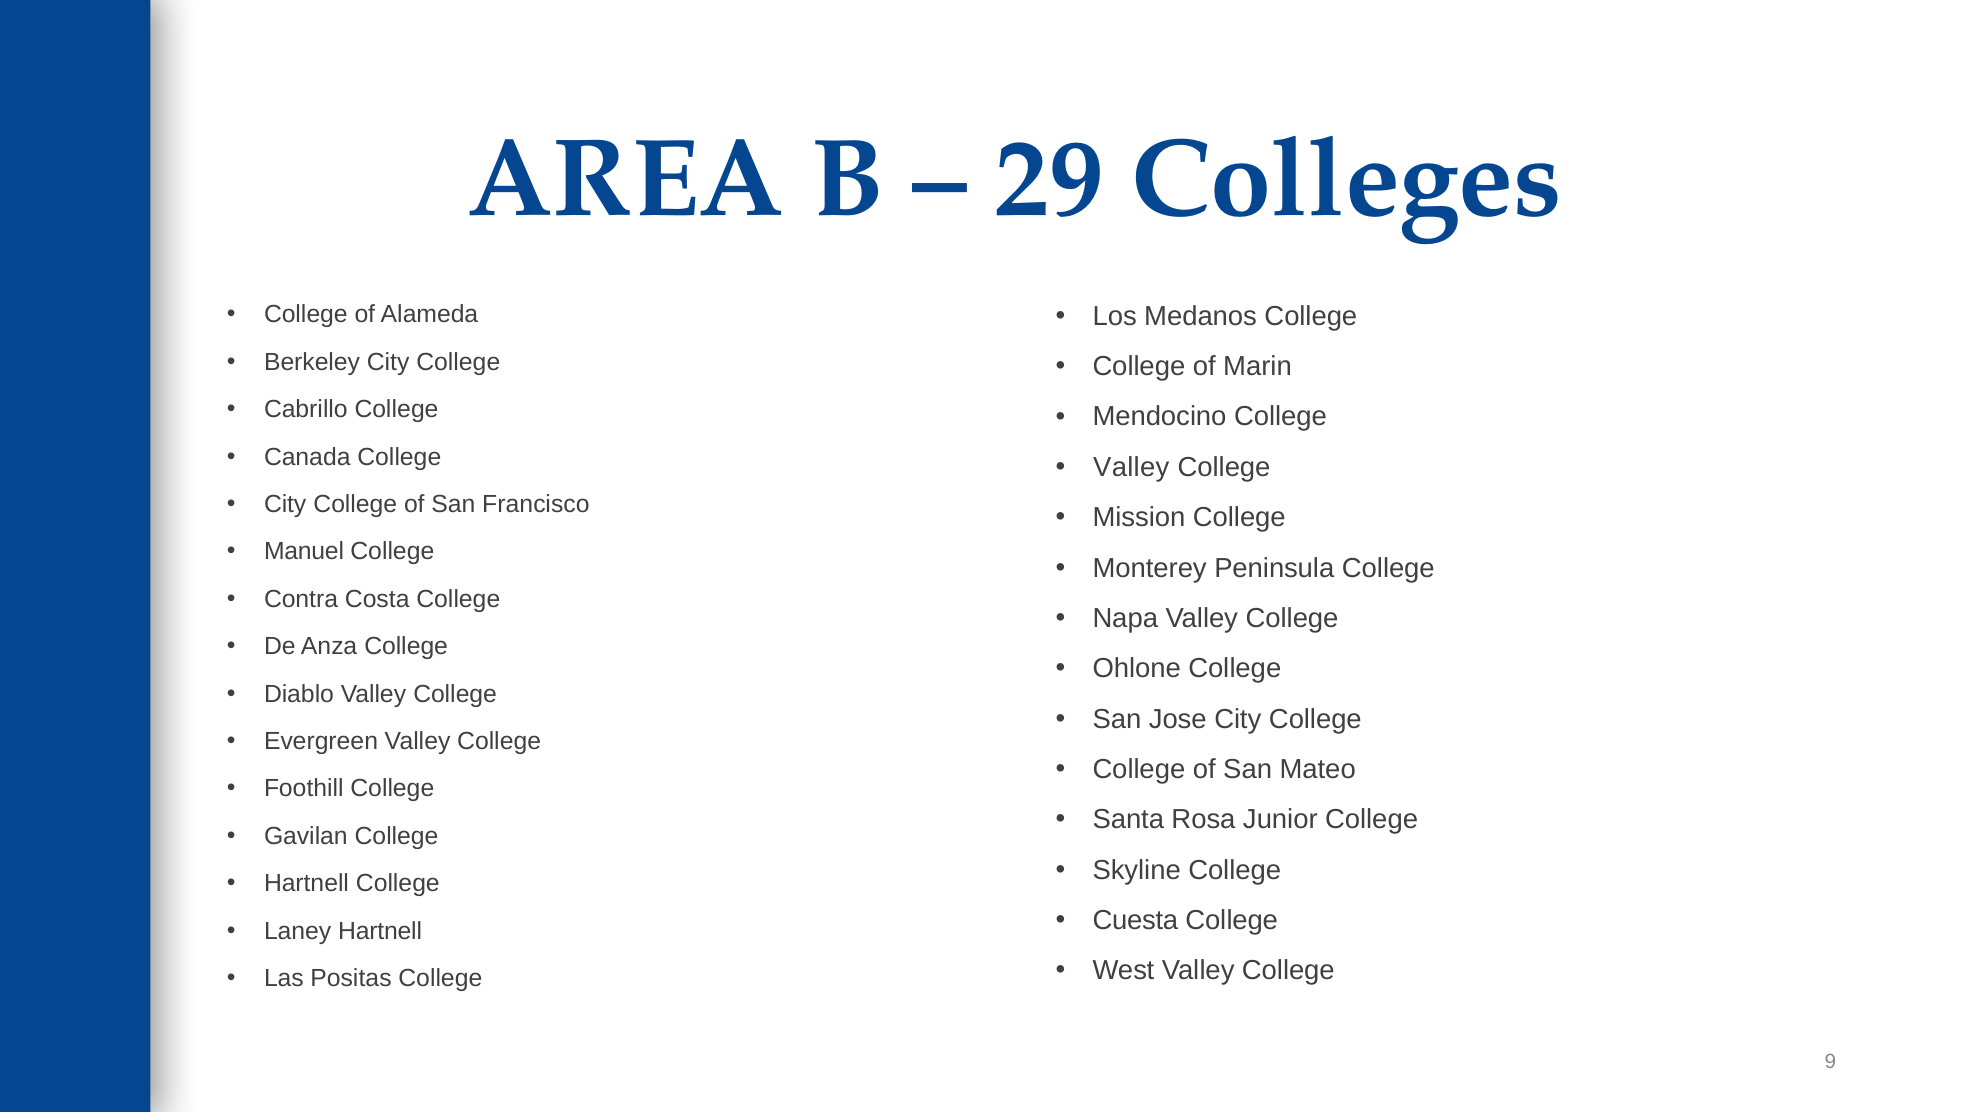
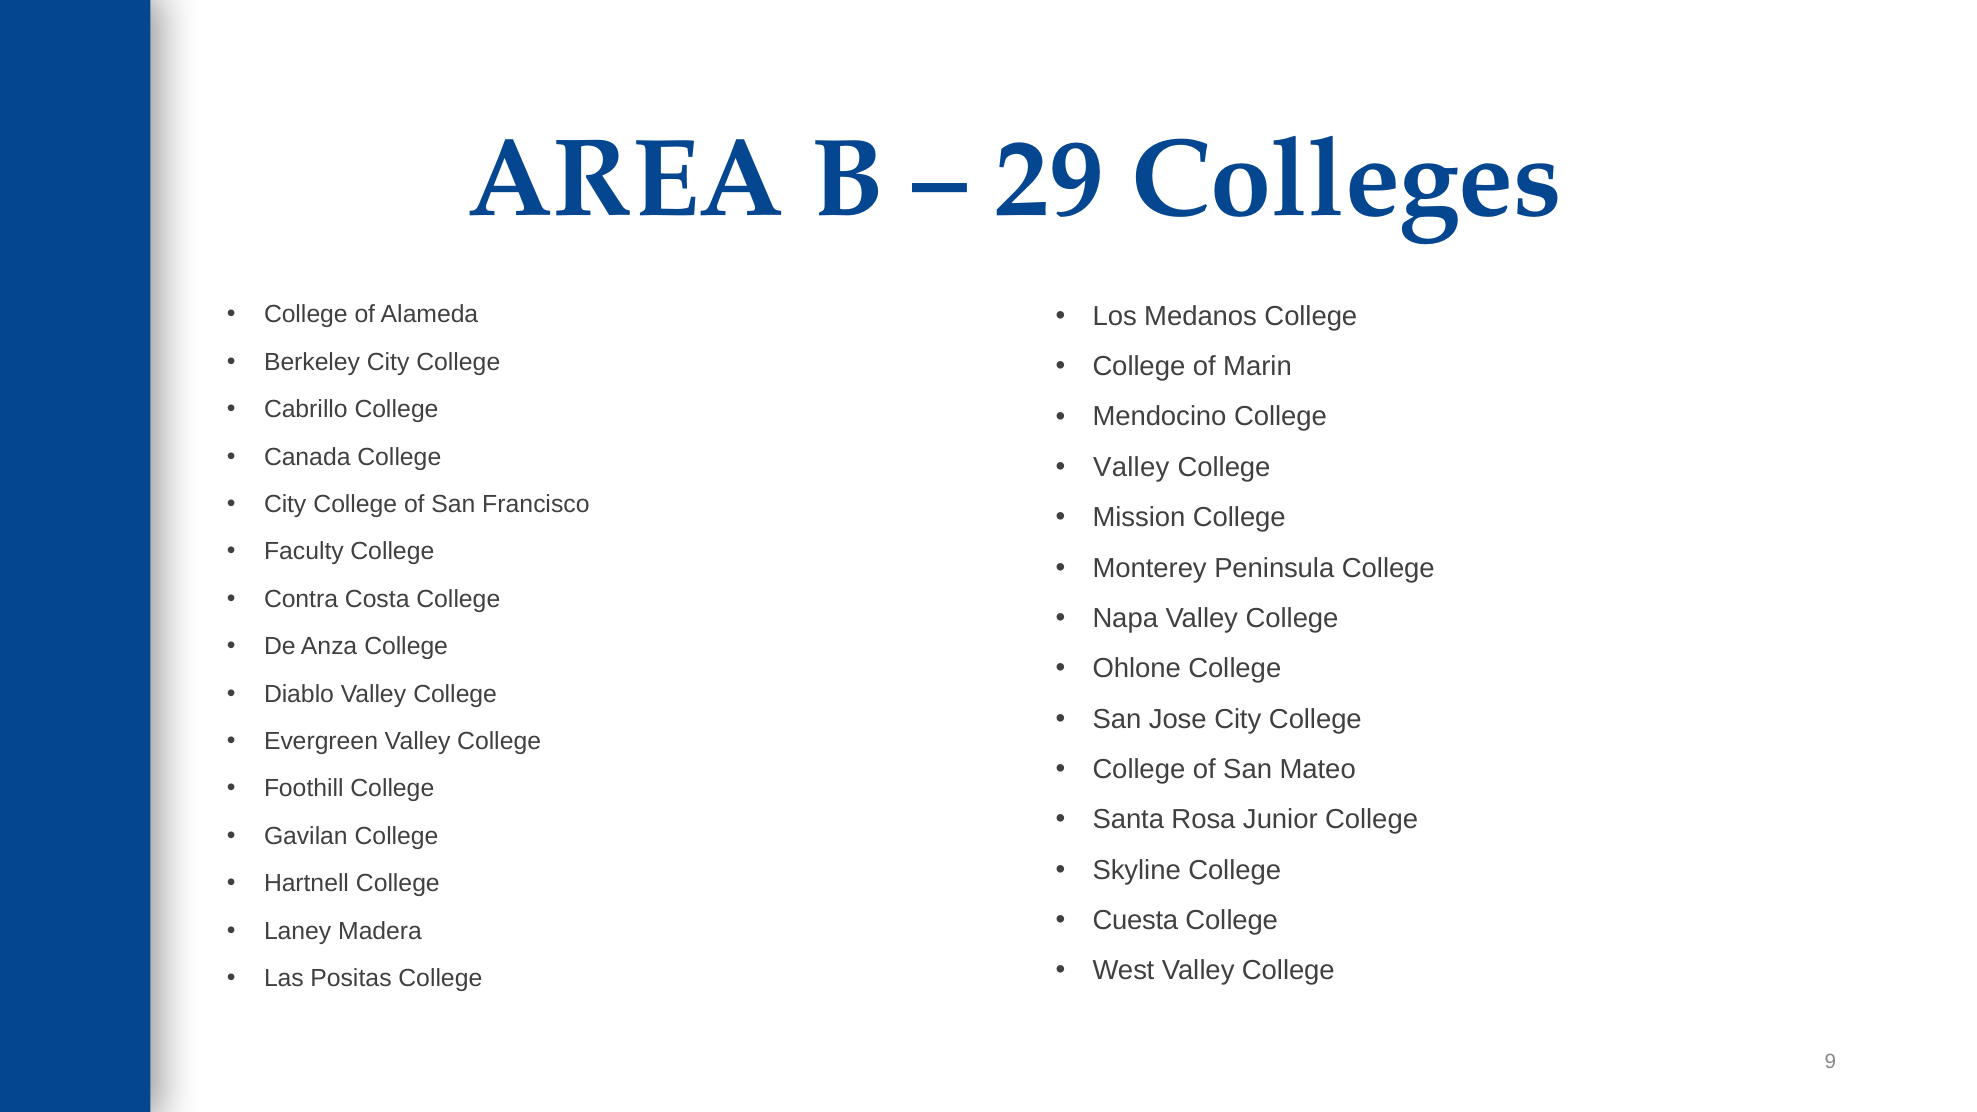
Manuel: Manuel -> Faculty
Laney Hartnell: Hartnell -> Madera
